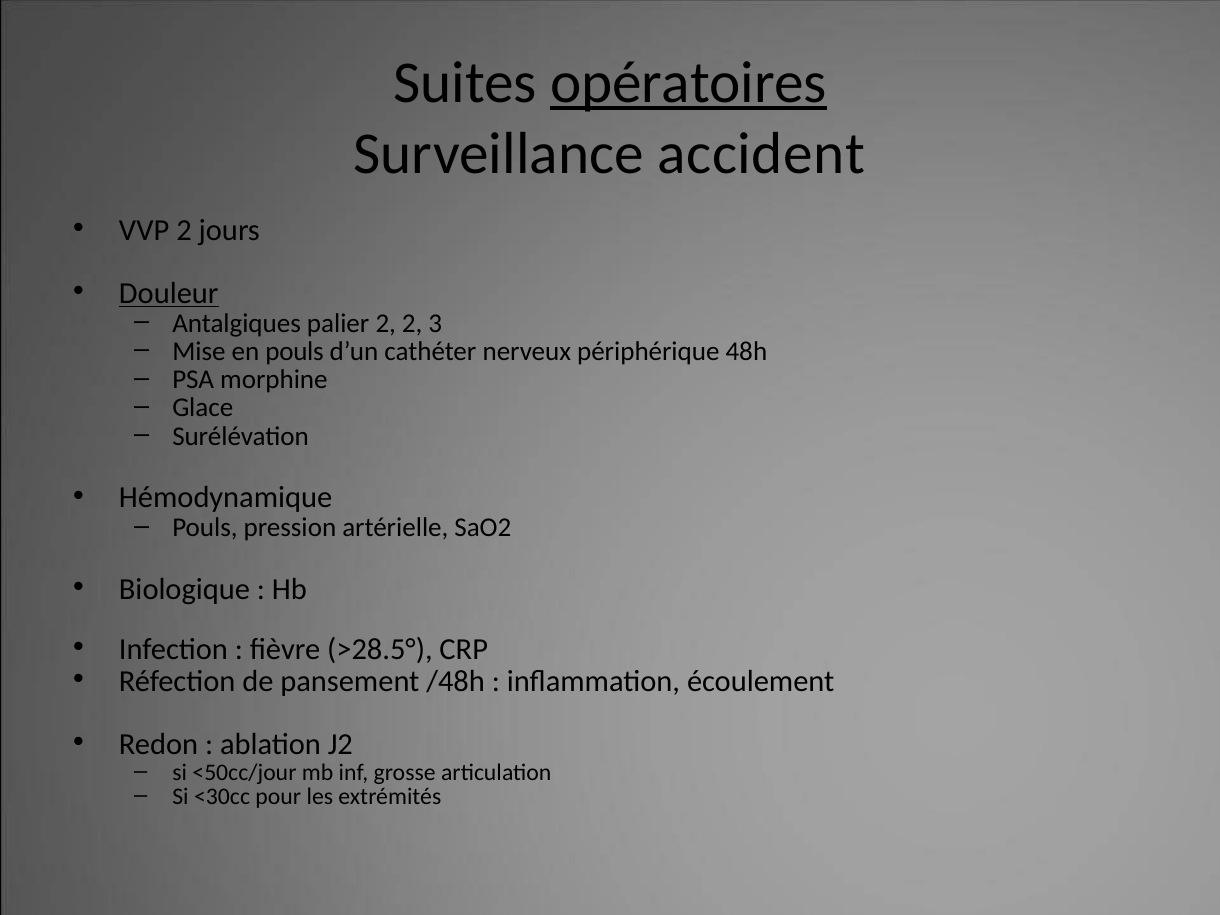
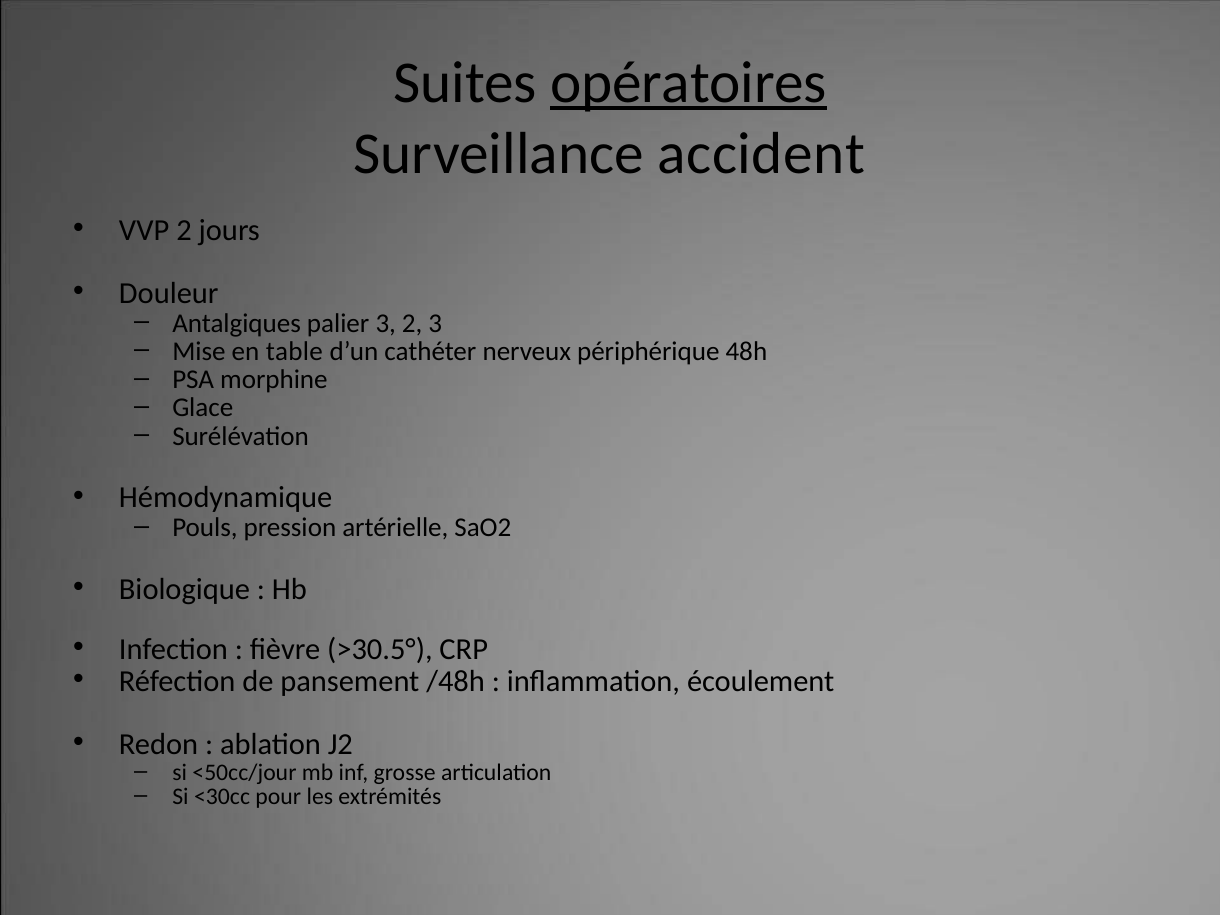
Douleur underline: present -> none
palier 2: 2 -> 3
en pouls: pouls -> table
>28.5°: >28.5° -> >30.5°
